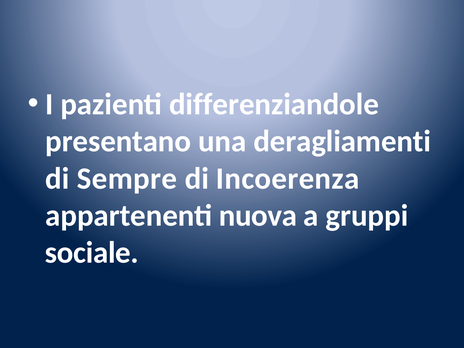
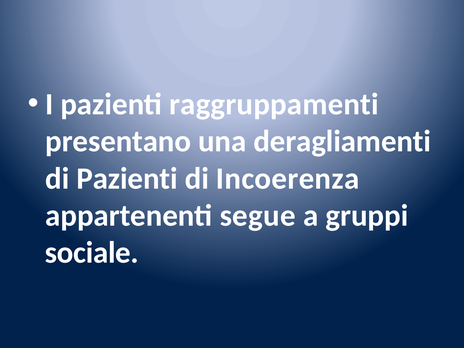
differenziandole: differenziandole -> raggruppamenti
di Sempre: Sempre -> Pazienti
nuova: nuova -> segue
